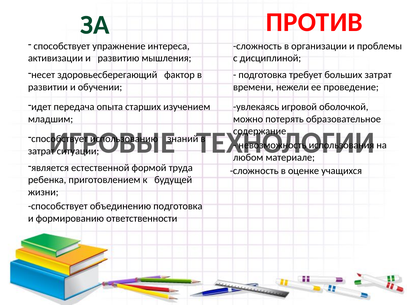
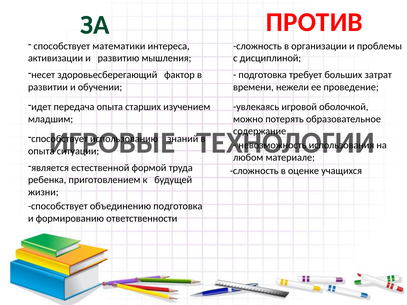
упражнение: упражнение -> математики
затрат at (41, 151): затрат -> опыта
